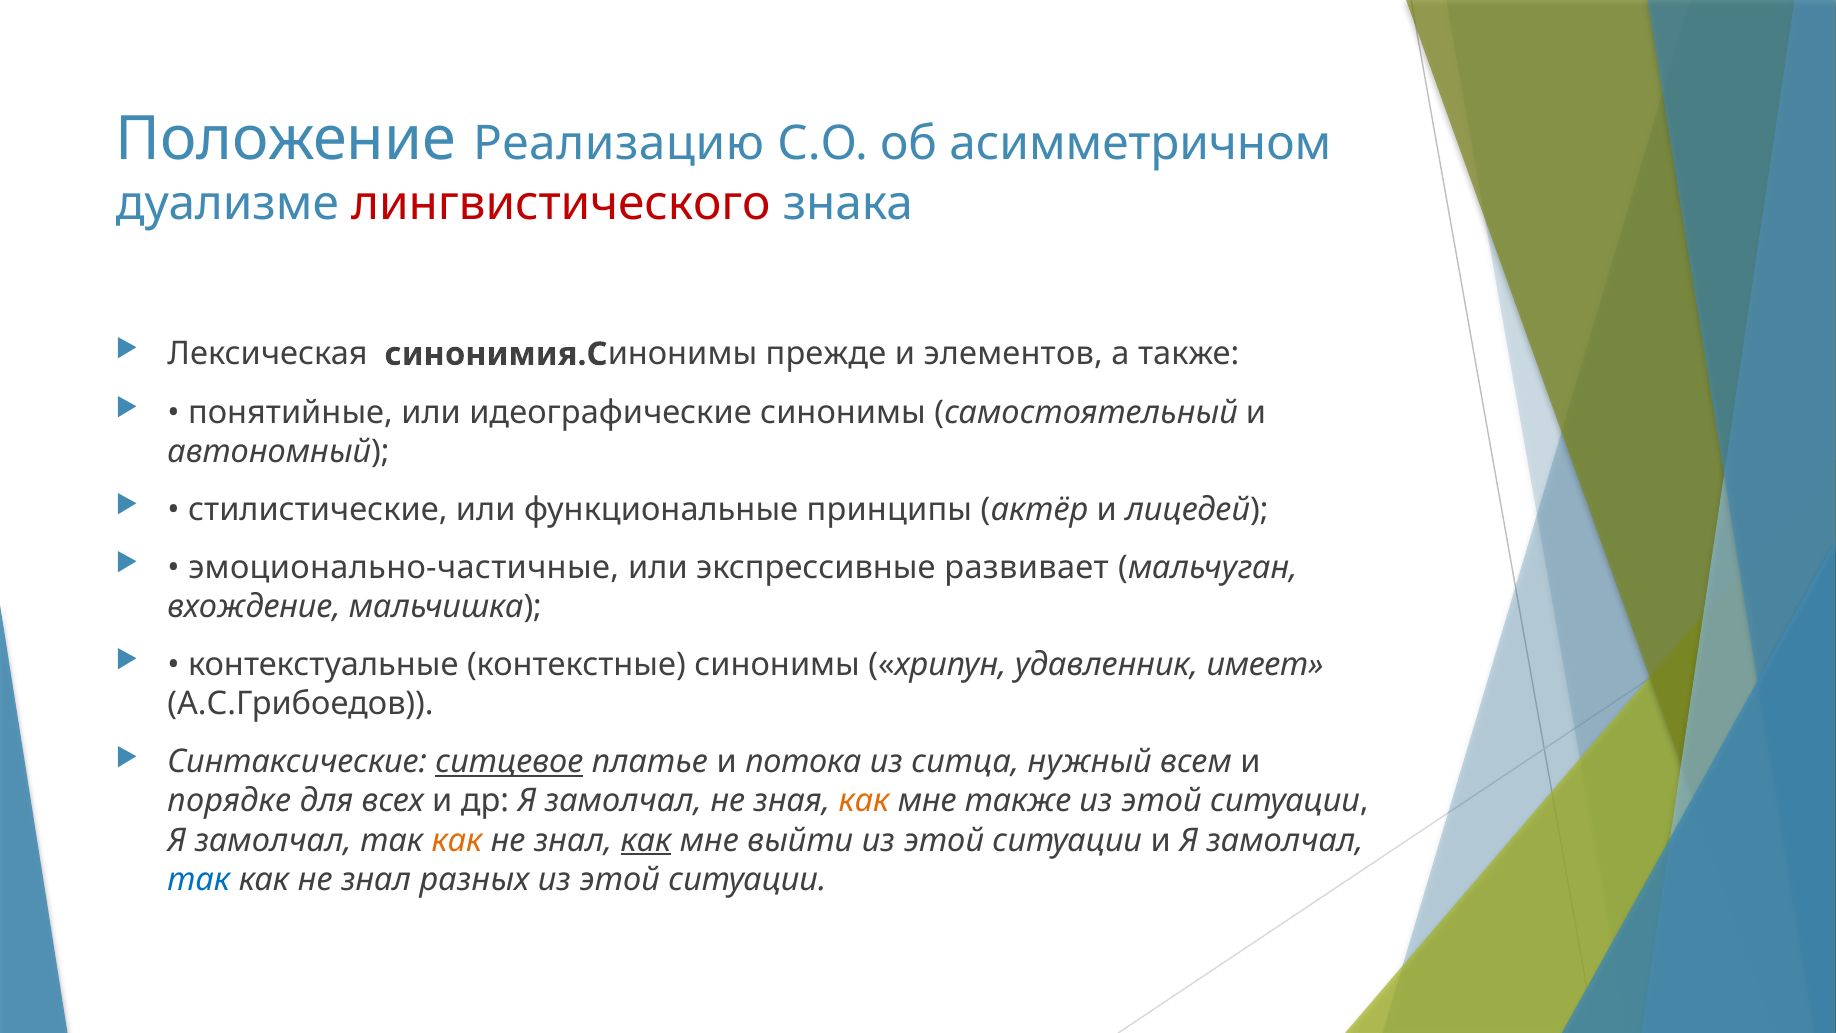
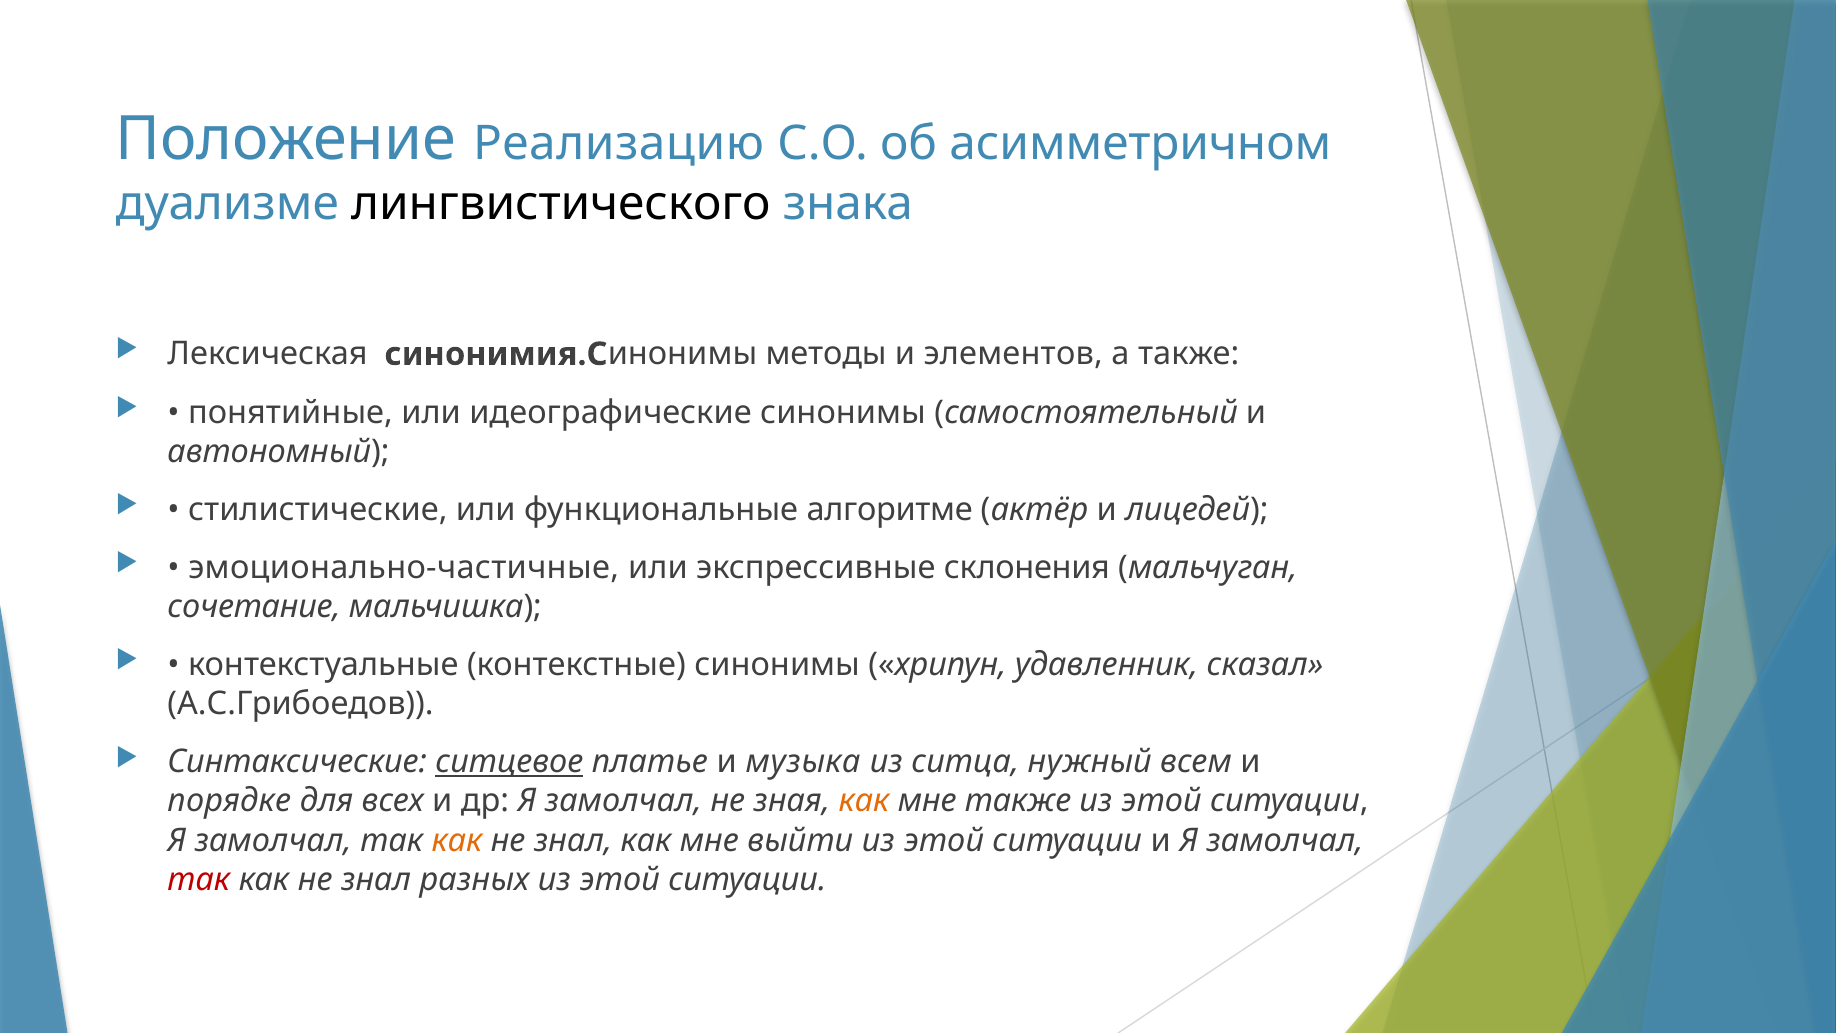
лингвистического colour: red -> black
прежде: прежде -> методы
принципы: принципы -> алгоритме
развивает: развивает -> склонения
вхождение: вхождение -> сочетание
имеет: имеет -> сказал
потока: потока -> музыка
как at (646, 840) underline: present -> none
так at (199, 879) colour: blue -> red
